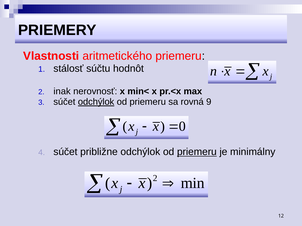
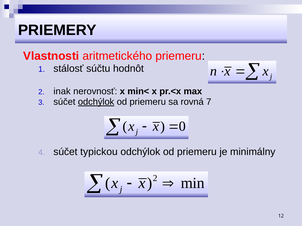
9: 9 -> 7
približne: približne -> typickou
priemeru at (197, 152) underline: present -> none
